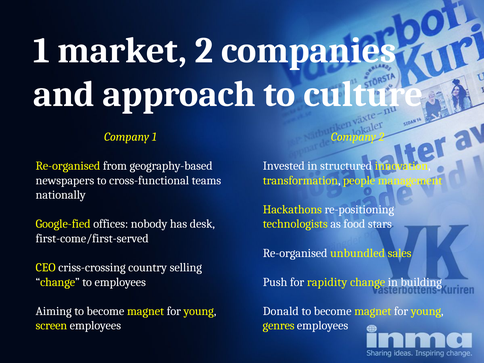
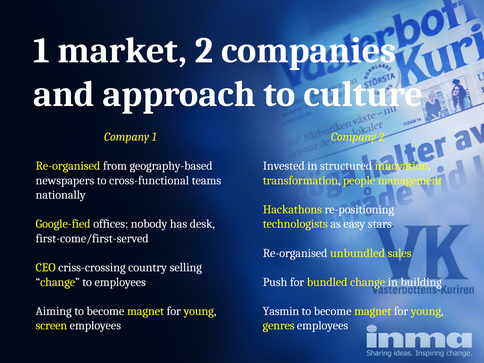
food: food -> easy
rapidity: rapidity -> bundled
Donald: Donald -> Yasmin
